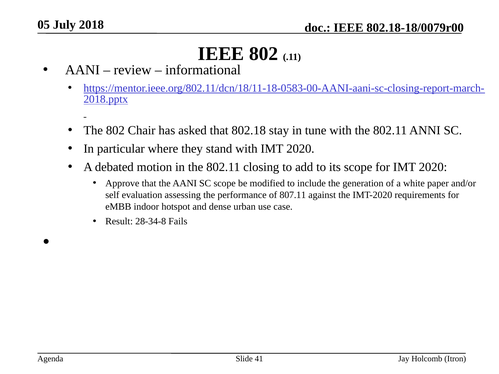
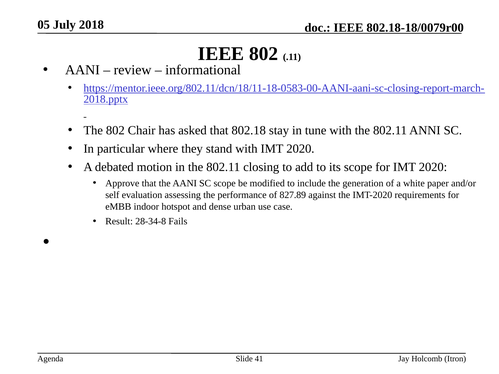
807.11: 807.11 -> 827.89
